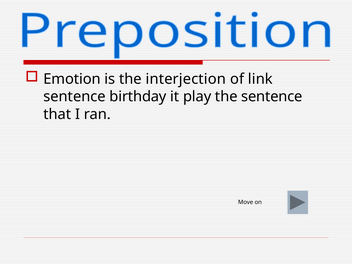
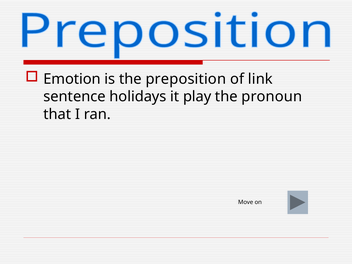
interjection: interjection -> preposition
birthday: birthday -> holidays
the sentence: sentence -> pronoun
